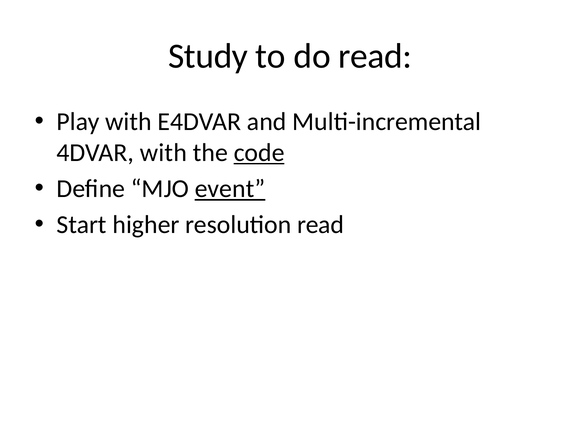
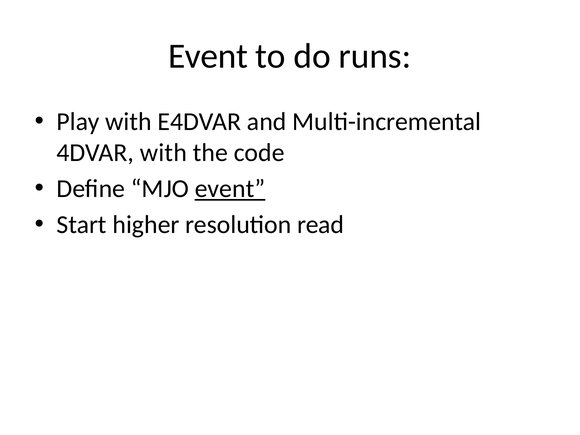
Study at (208, 56): Study -> Event
do read: read -> runs
code underline: present -> none
